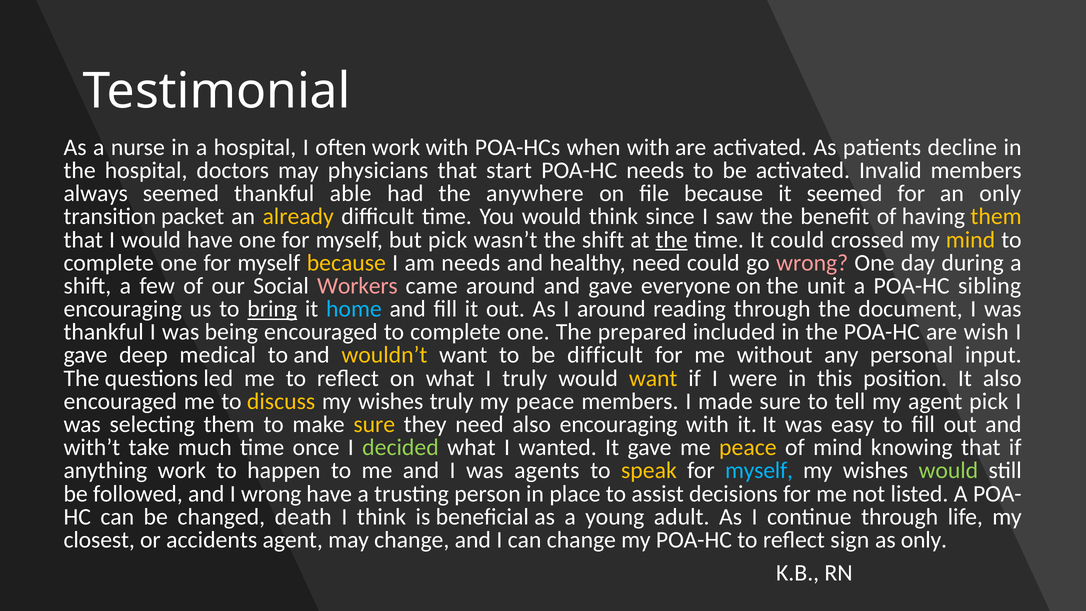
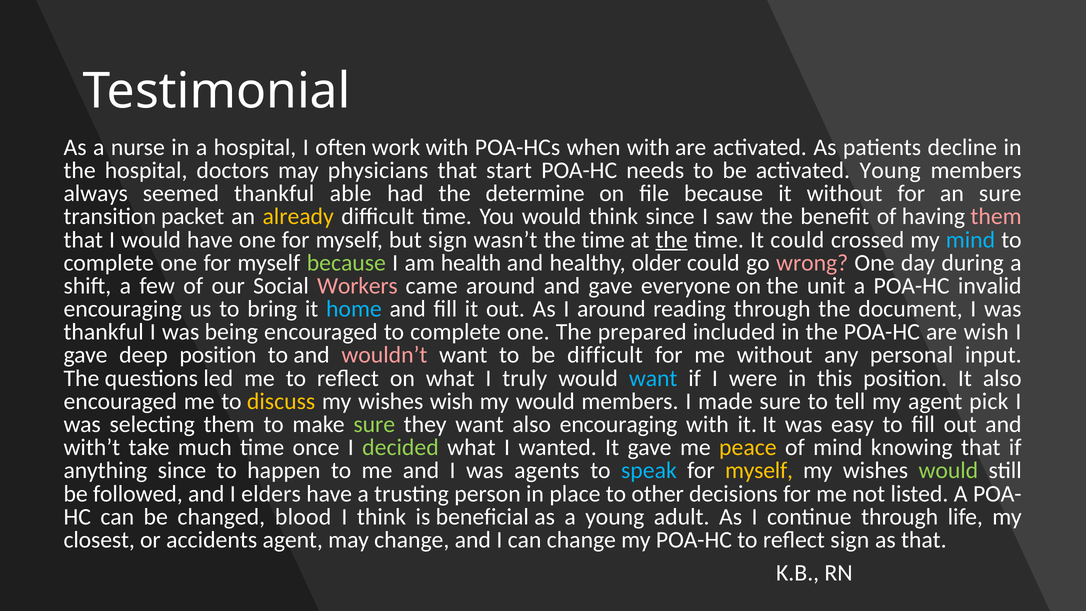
activated Invalid: Invalid -> Young
anywhere: anywhere -> determine
it seemed: seemed -> without
an only: only -> sure
them at (996, 217) colour: yellow -> pink
but pick: pick -> sign
wasn’t the shift: shift -> time
mind at (971, 240) colour: yellow -> light blue
because at (346, 263) colour: yellow -> light green
am needs: needs -> health
healthy need: need -> older
sibling: sibling -> invalid
bring underline: present -> none
deep medical: medical -> position
wouldn’t colour: yellow -> pink
want at (653, 378) colour: yellow -> light blue
wishes truly: truly -> wish
my peace: peace -> would
sure at (374, 424) colour: yellow -> light green
they need: need -> want
anything work: work -> since
speak colour: yellow -> light blue
myself at (759, 470) colour: light blue -> yellow
I wrong: wrong -> elders
assist: assist -> other
death: death -> blood
as only: only -> that
